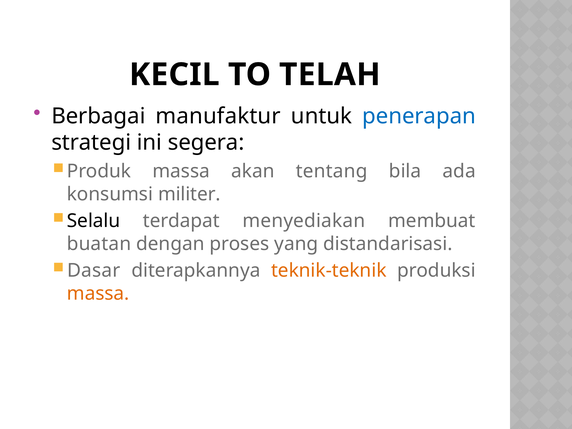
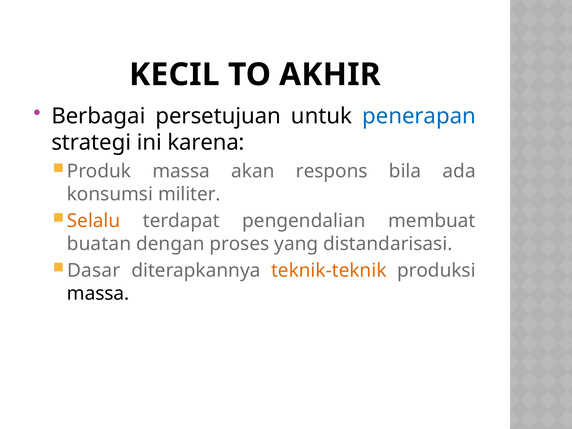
TELAH: TELAH -> AKHIR
manufaktur: manufaktur -> persetujuan
segera: segera -> karena
tentang: tentang -> respons
Selalu colour: black -> orange
menyediakan: menyediakan -> pengendalian
massa at (98, 293) colour: orange -> black
